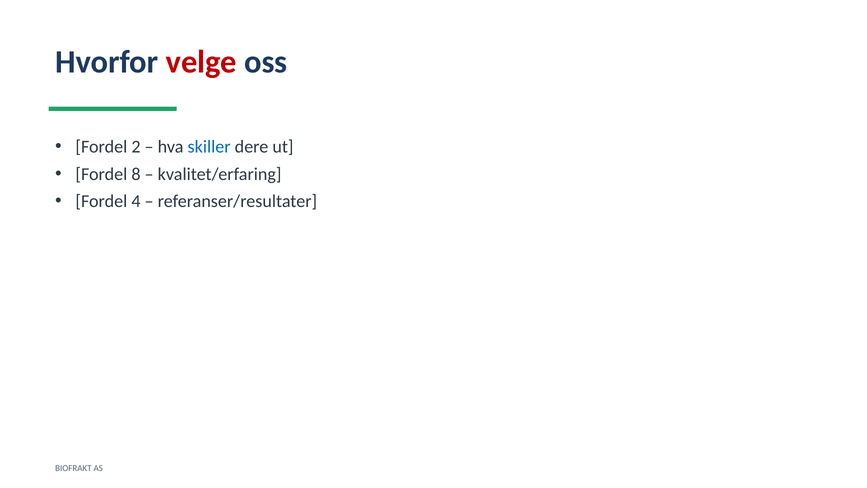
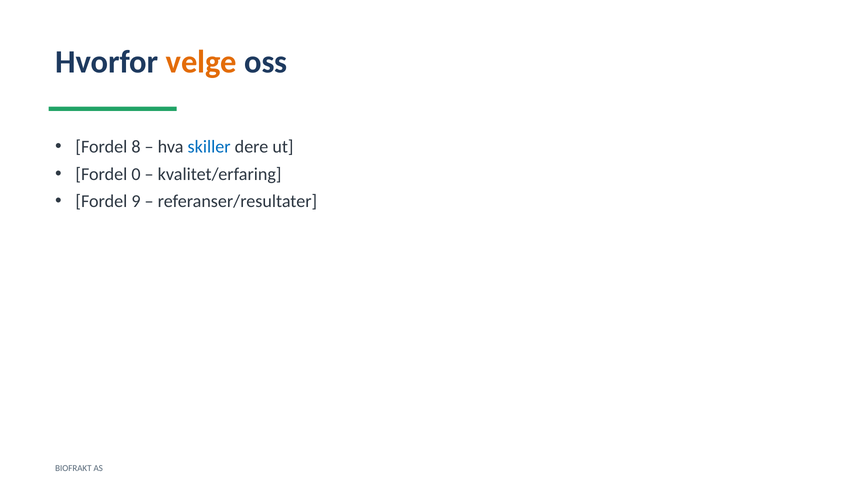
velge colour: red -> orange
2: 2 -> 8
8: 8 -> 0
4: 4 -> 9
